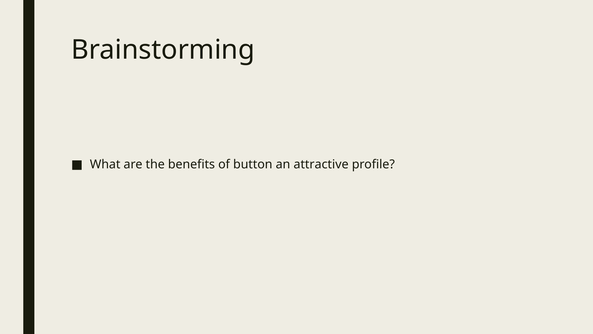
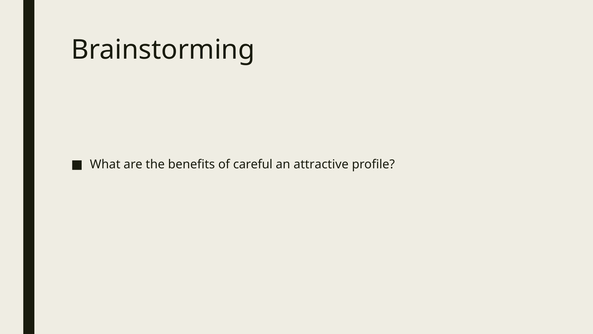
button: button -> careful
